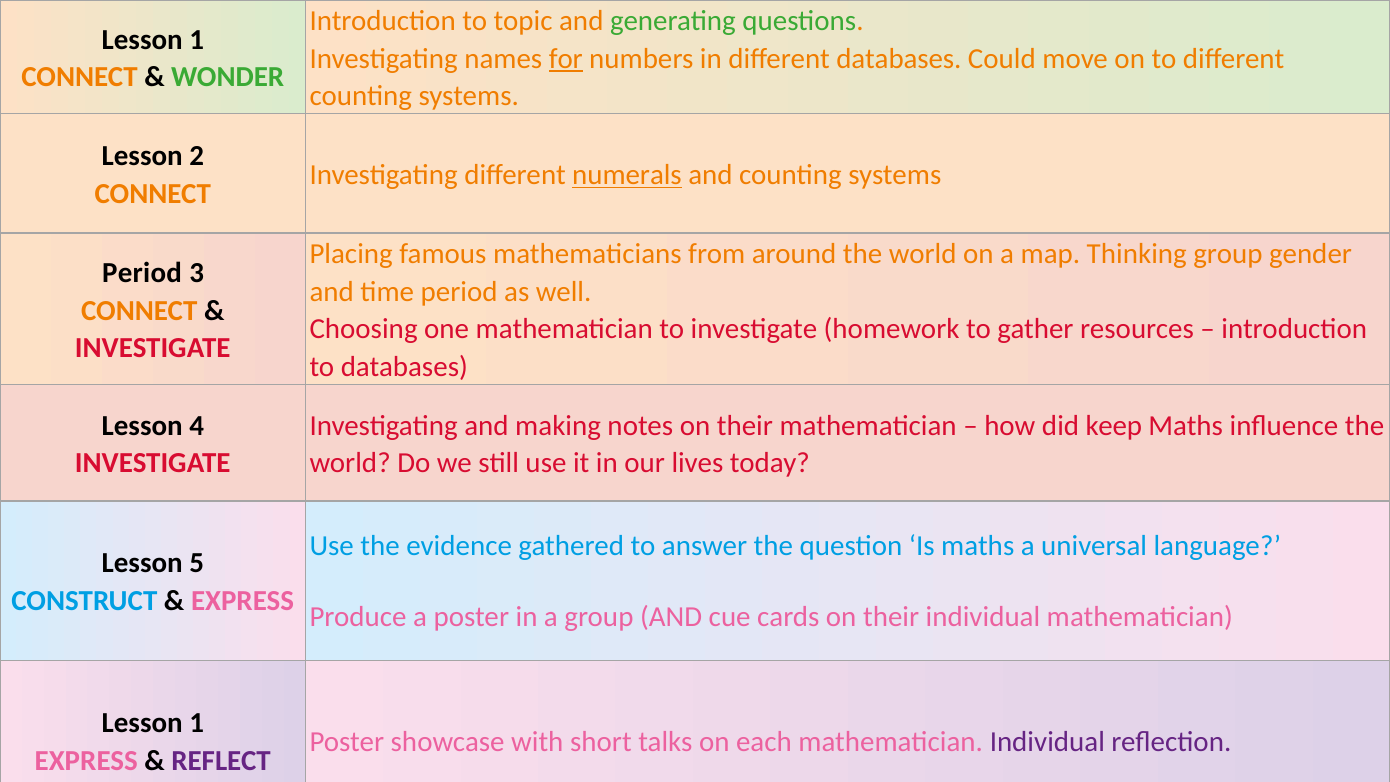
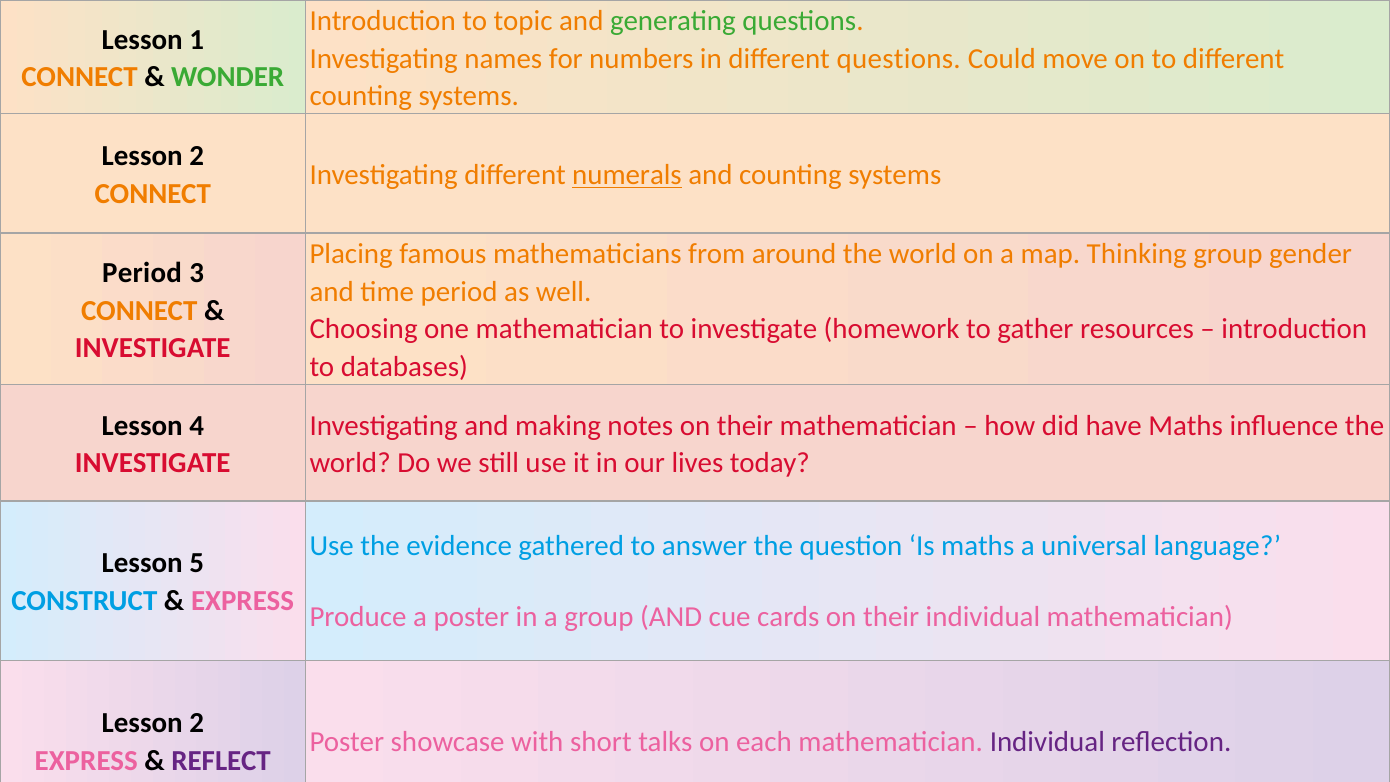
for underline: present -> none
different databases: databases -> questions
keep: keep -> have
1 at (197, 723): 1 -> 2
